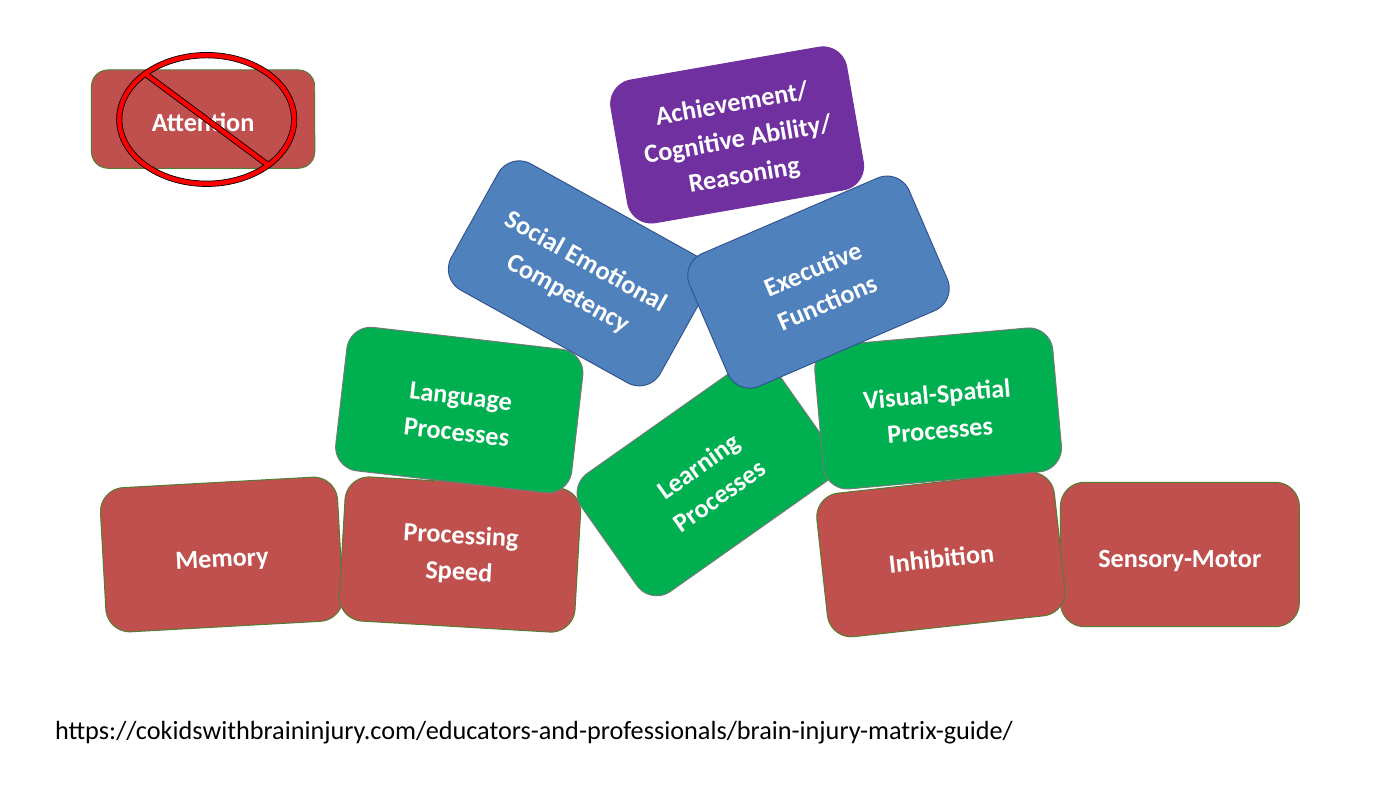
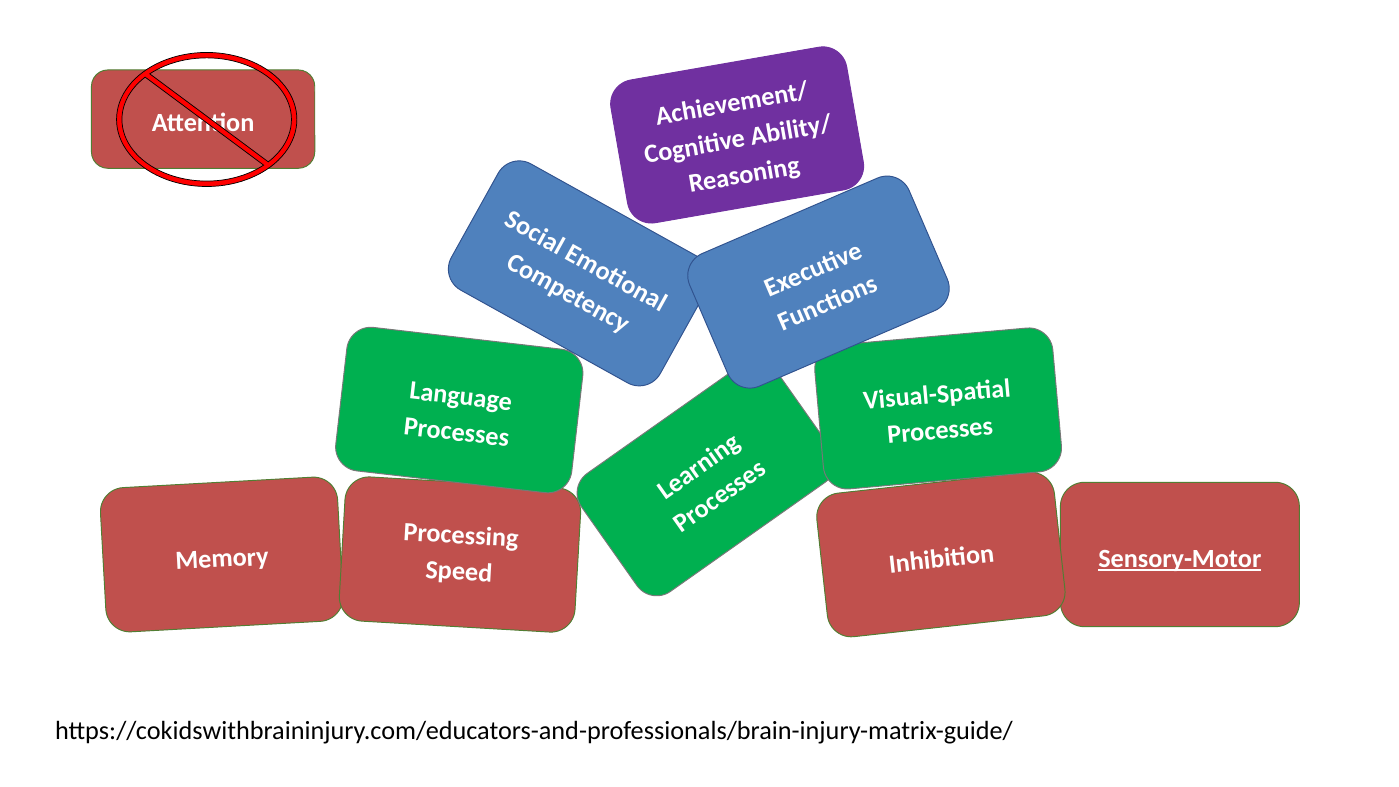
Sensory-Motor underline: none -> present
